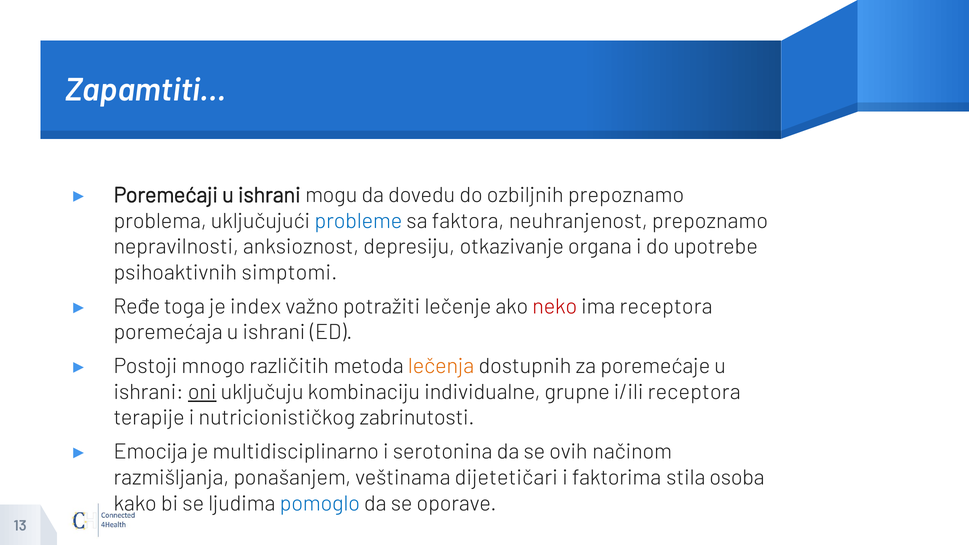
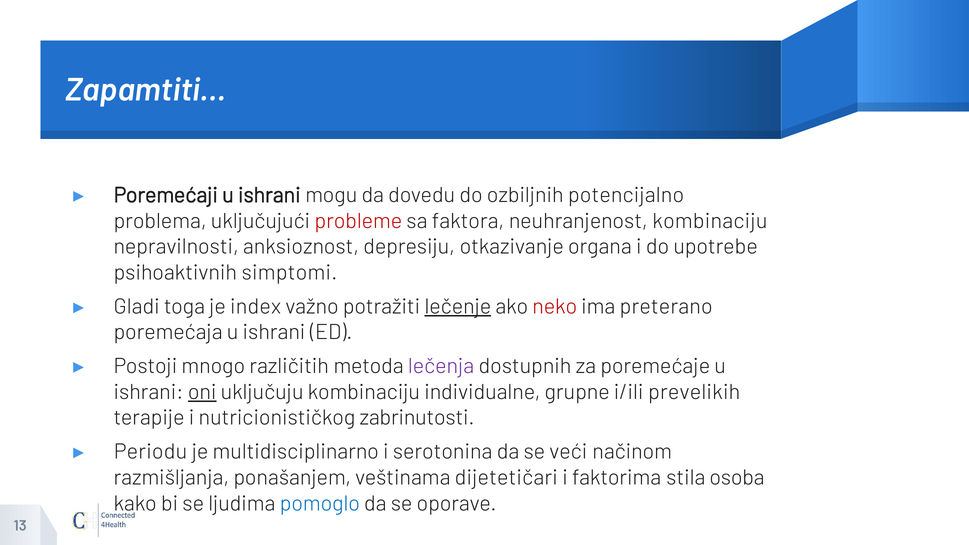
ozbiljnih prepoznamo: prepoznamo -> potencijalno
probleme colour: blue -> red
neuhranjenost prepoznamo: prepoznamo -> kombinaciju
Ređe: Ređe -> Gladi
lečenje underline: none -> present
ima receptora: receptora -> preterano
lečenja colour: orange -> purple
i/ili receptora: receptora -> prevelikih
Emocija: Emocija -> Periodu
ovih: ovih -> veći
